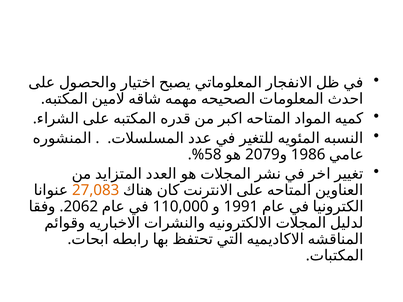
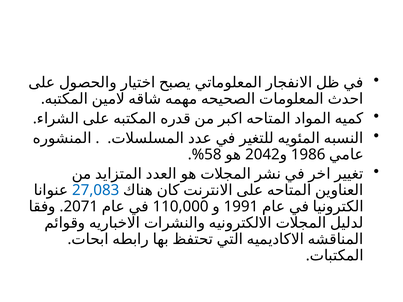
2079: 2079 -> 2042
27,083 colour: orange -> blue
2062: 2062 -> 2071
